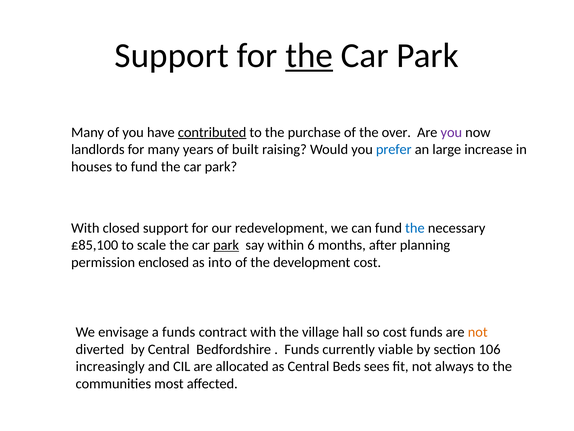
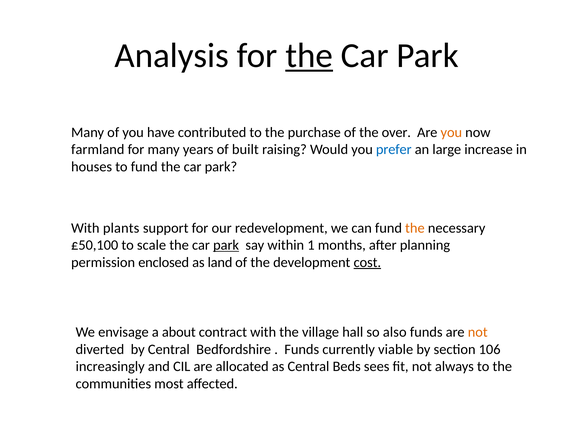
Support at (172, 56): Support -> Analysis
contributed underline: present -> none
you at (451, 132) colour: purple -> orange
landlords: landlords -> farmland
closed: closed -> plants
the at (415, 228) colour: blue -> orange
£85,100: £85,100 -> £50,100
6: 6 -> 1
into: into -> land
cost at (367, 262) underline: none -> present
a funds: funds -> about
so cost: cost -> also
